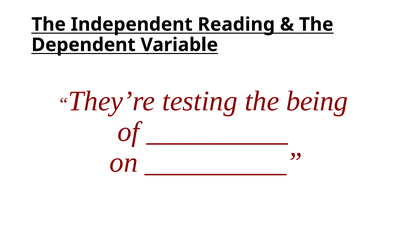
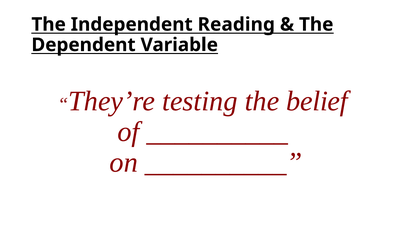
being: being -> belief
